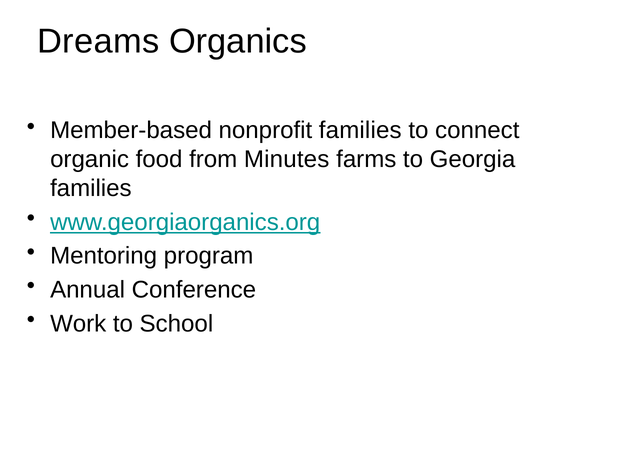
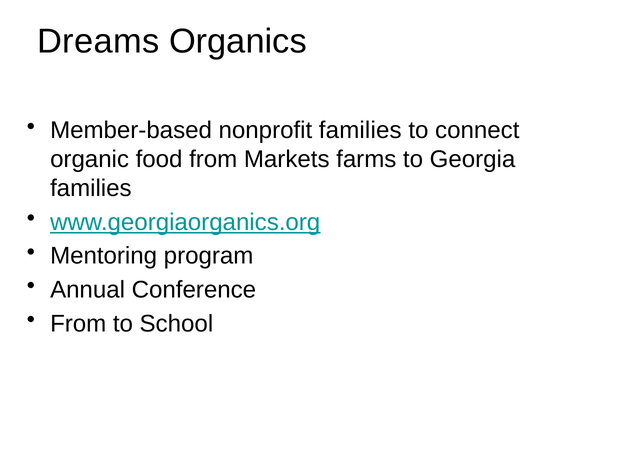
Minutes: Minutes -> Markets
Work at (78, 324): Work -> From
